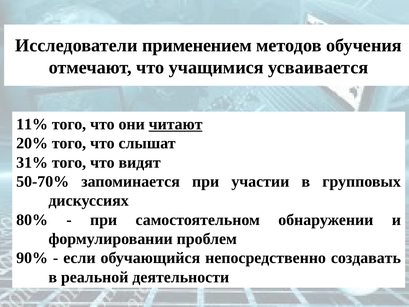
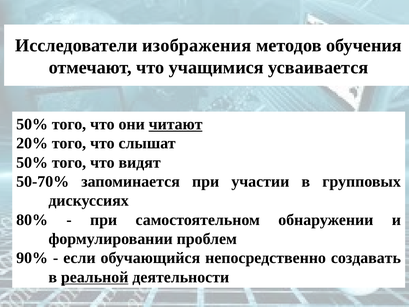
применением: применением -> изображения
11% at (32, 124): 11% -> 50%
31% at (32, 162): 31% -> 50%
реальной underline: none -> present
